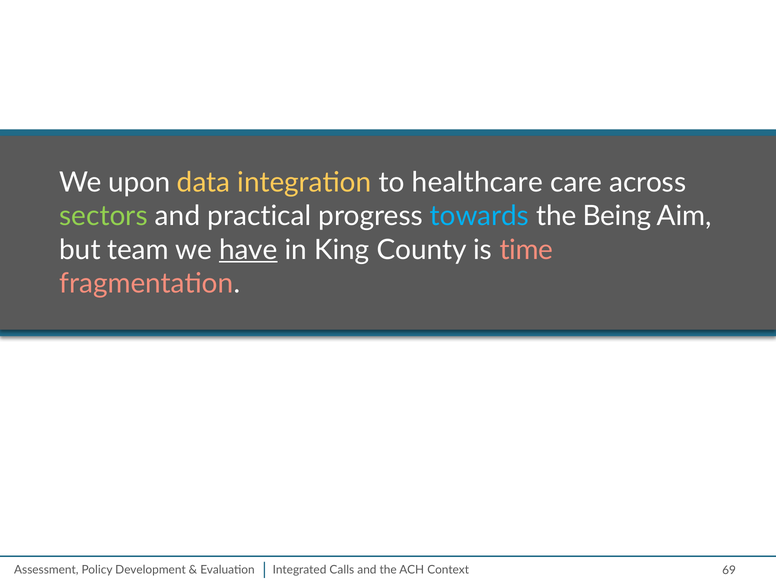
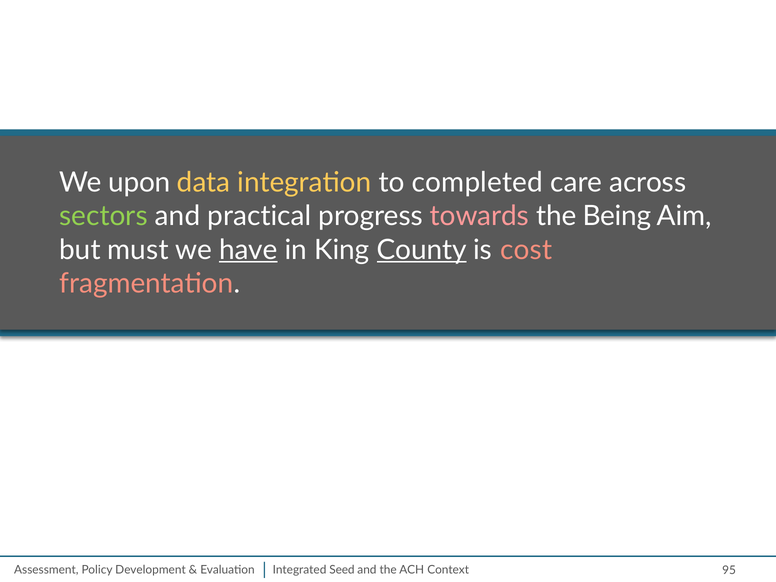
healthcare: healthcare -> completed
towards colour: light blue -> pink
team: team -> must
County underline: none -> present
time: time -> cost
69: 69 -> 95
Calls: Calls -> Seed
